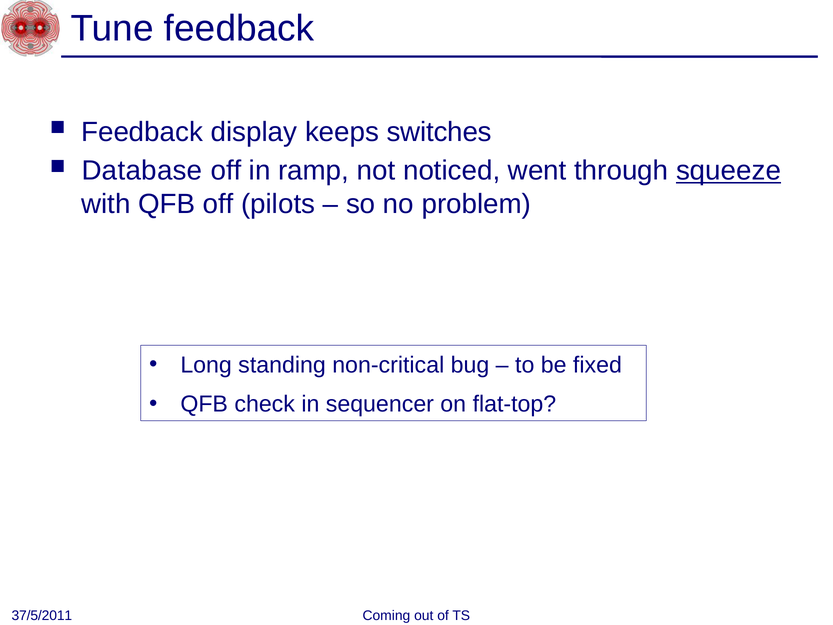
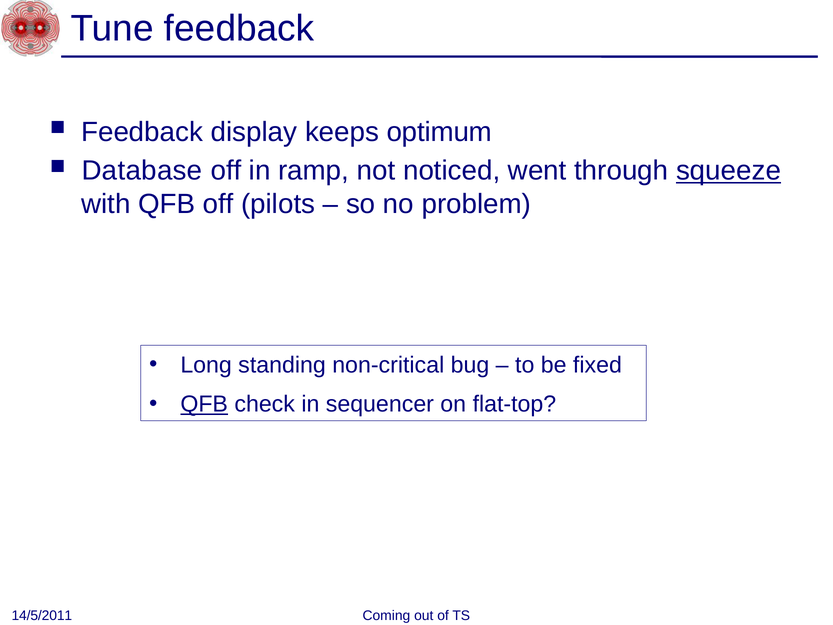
switches: switches -> optimum
QFB at (204, 404) underline: none -> present
37/5/2011: 37/5/2011 -> 14/5/2011
